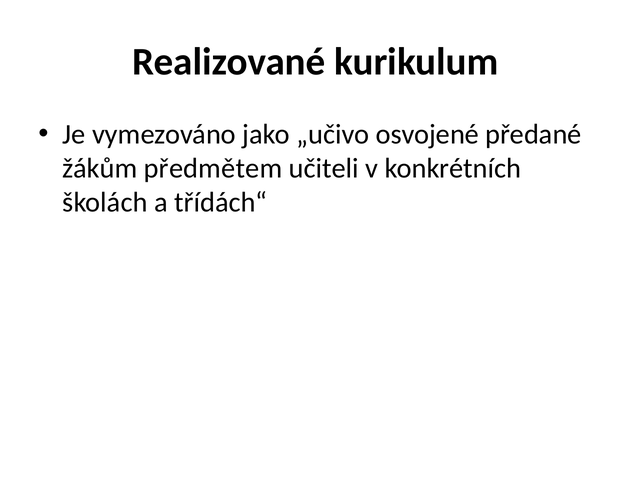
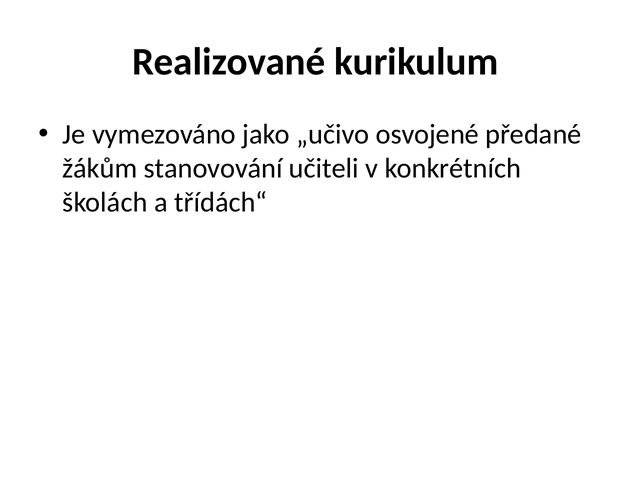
předmětem: předmětem -> stanovování
